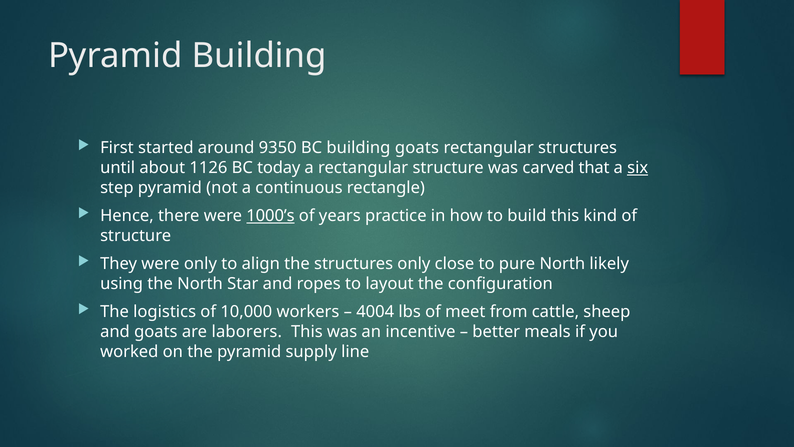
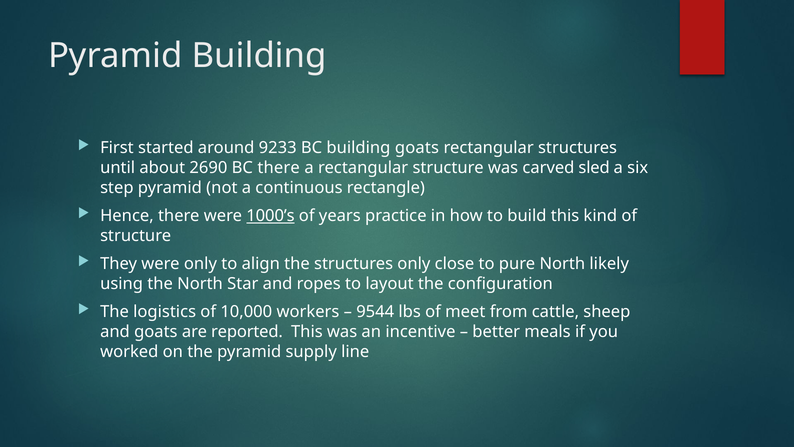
9350: 9350 -> 9233
1126: 1126 -> 2690
BC today: today -> there
that: that -> sled
six underline: present -> none
4004: 4004 -> 9544
laborers: laborers -> reported
